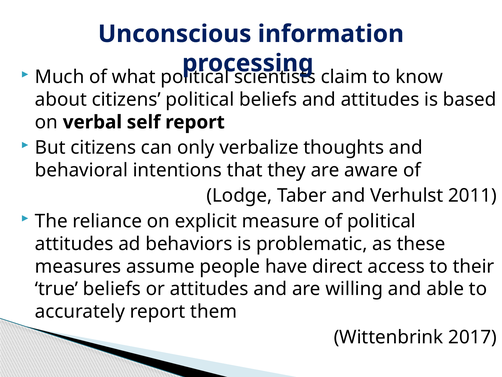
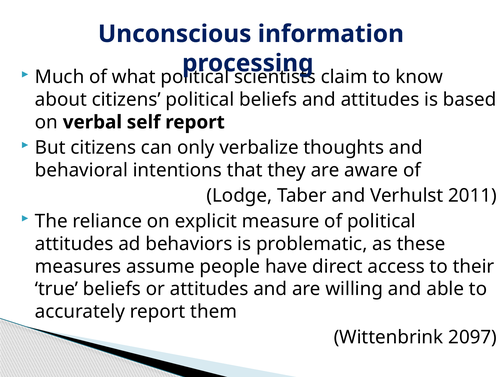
2017: 2017 -> 2097
